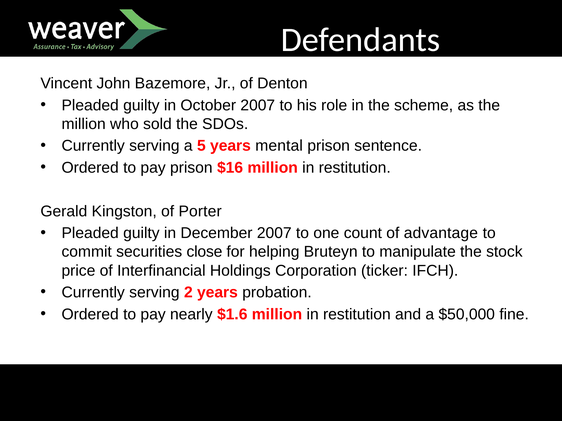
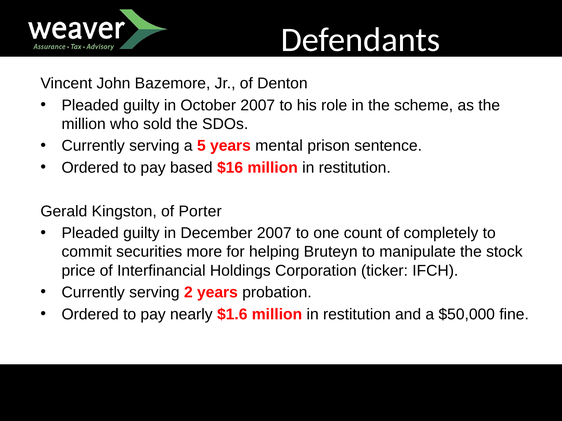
pay prison: prison -> based
advantage: advantage -> completely
close: close -> more
